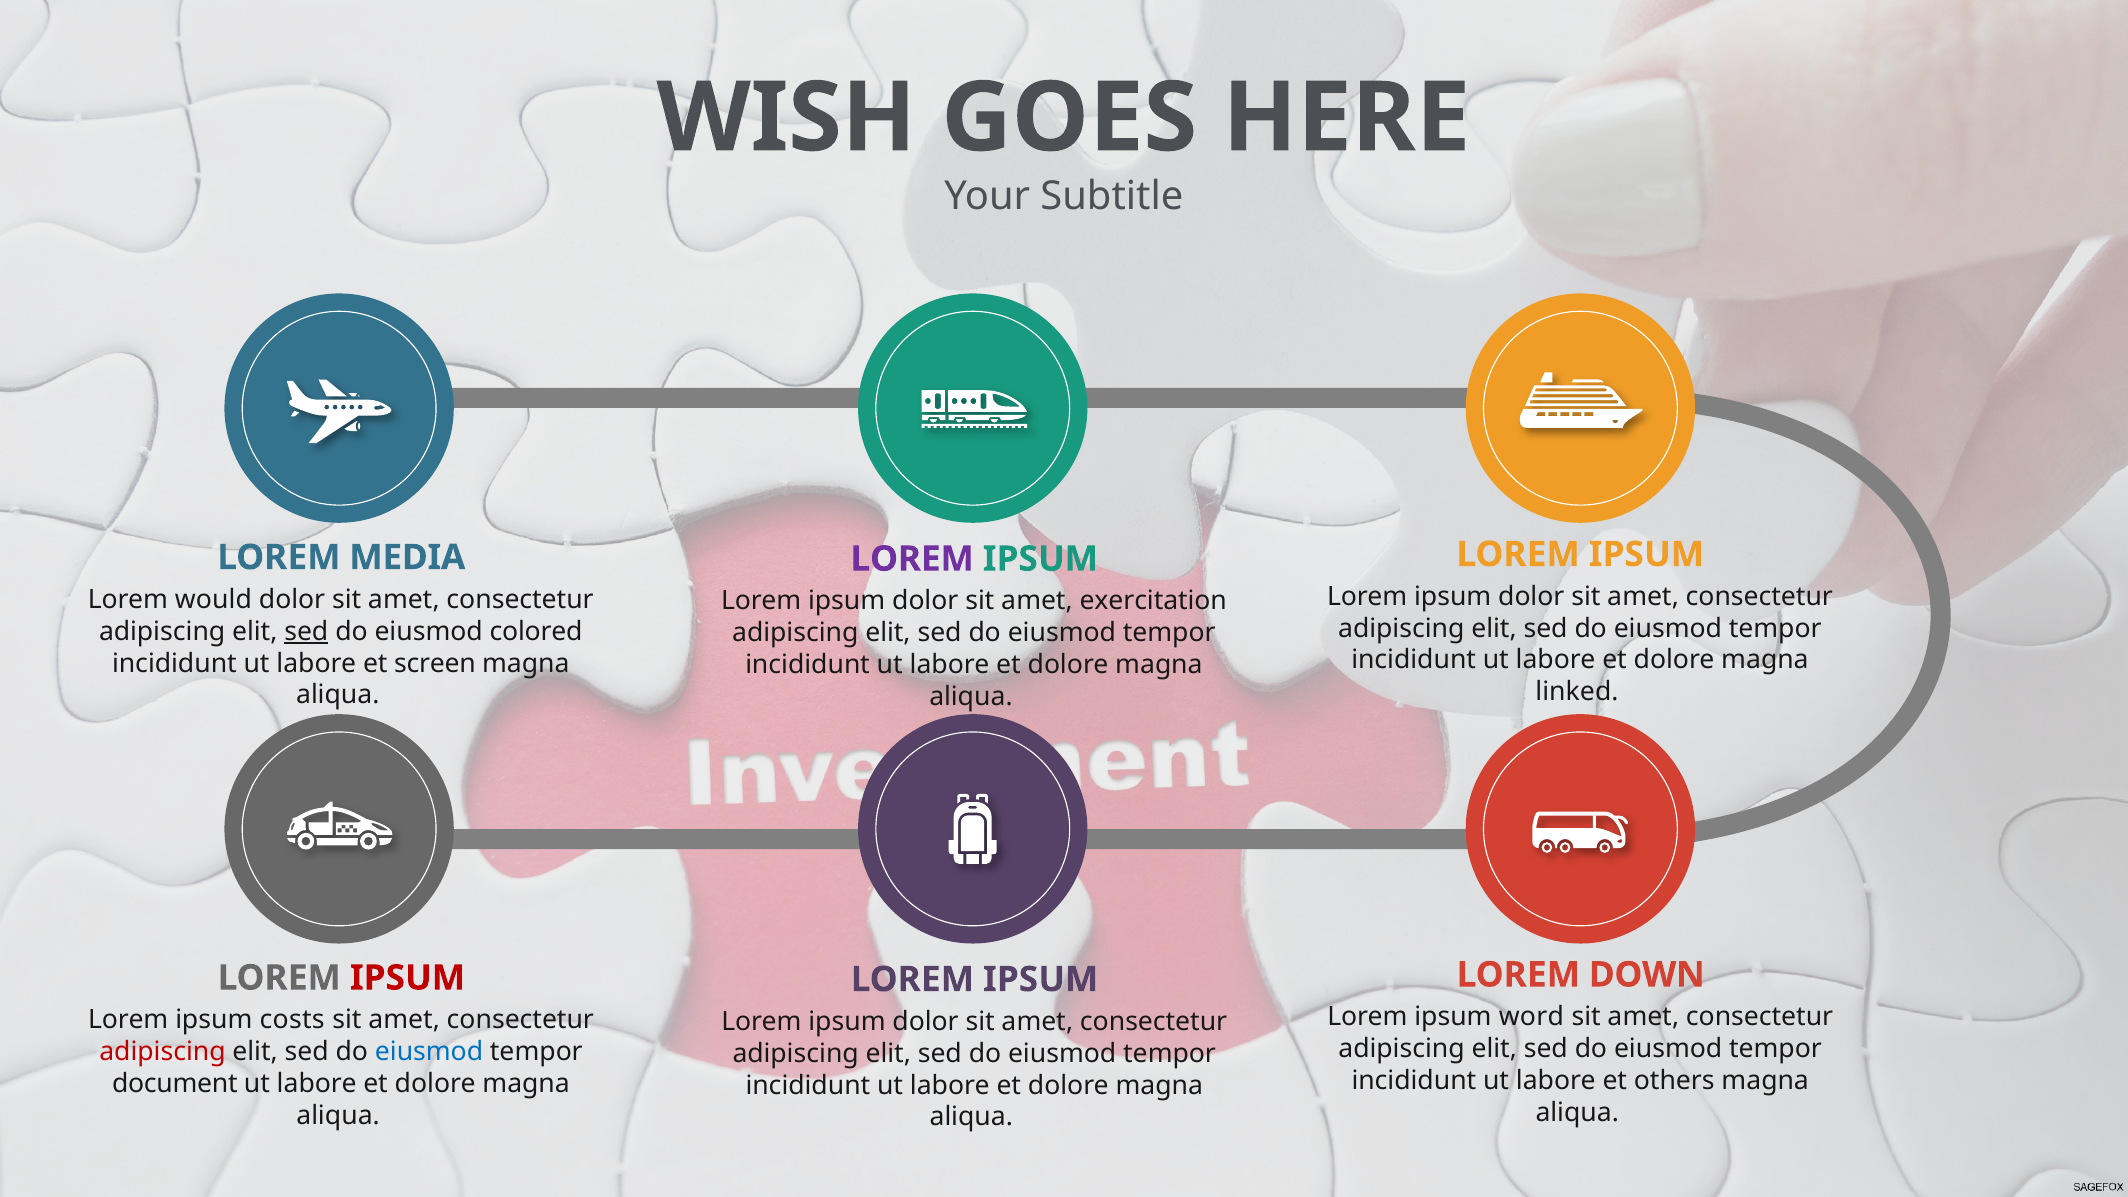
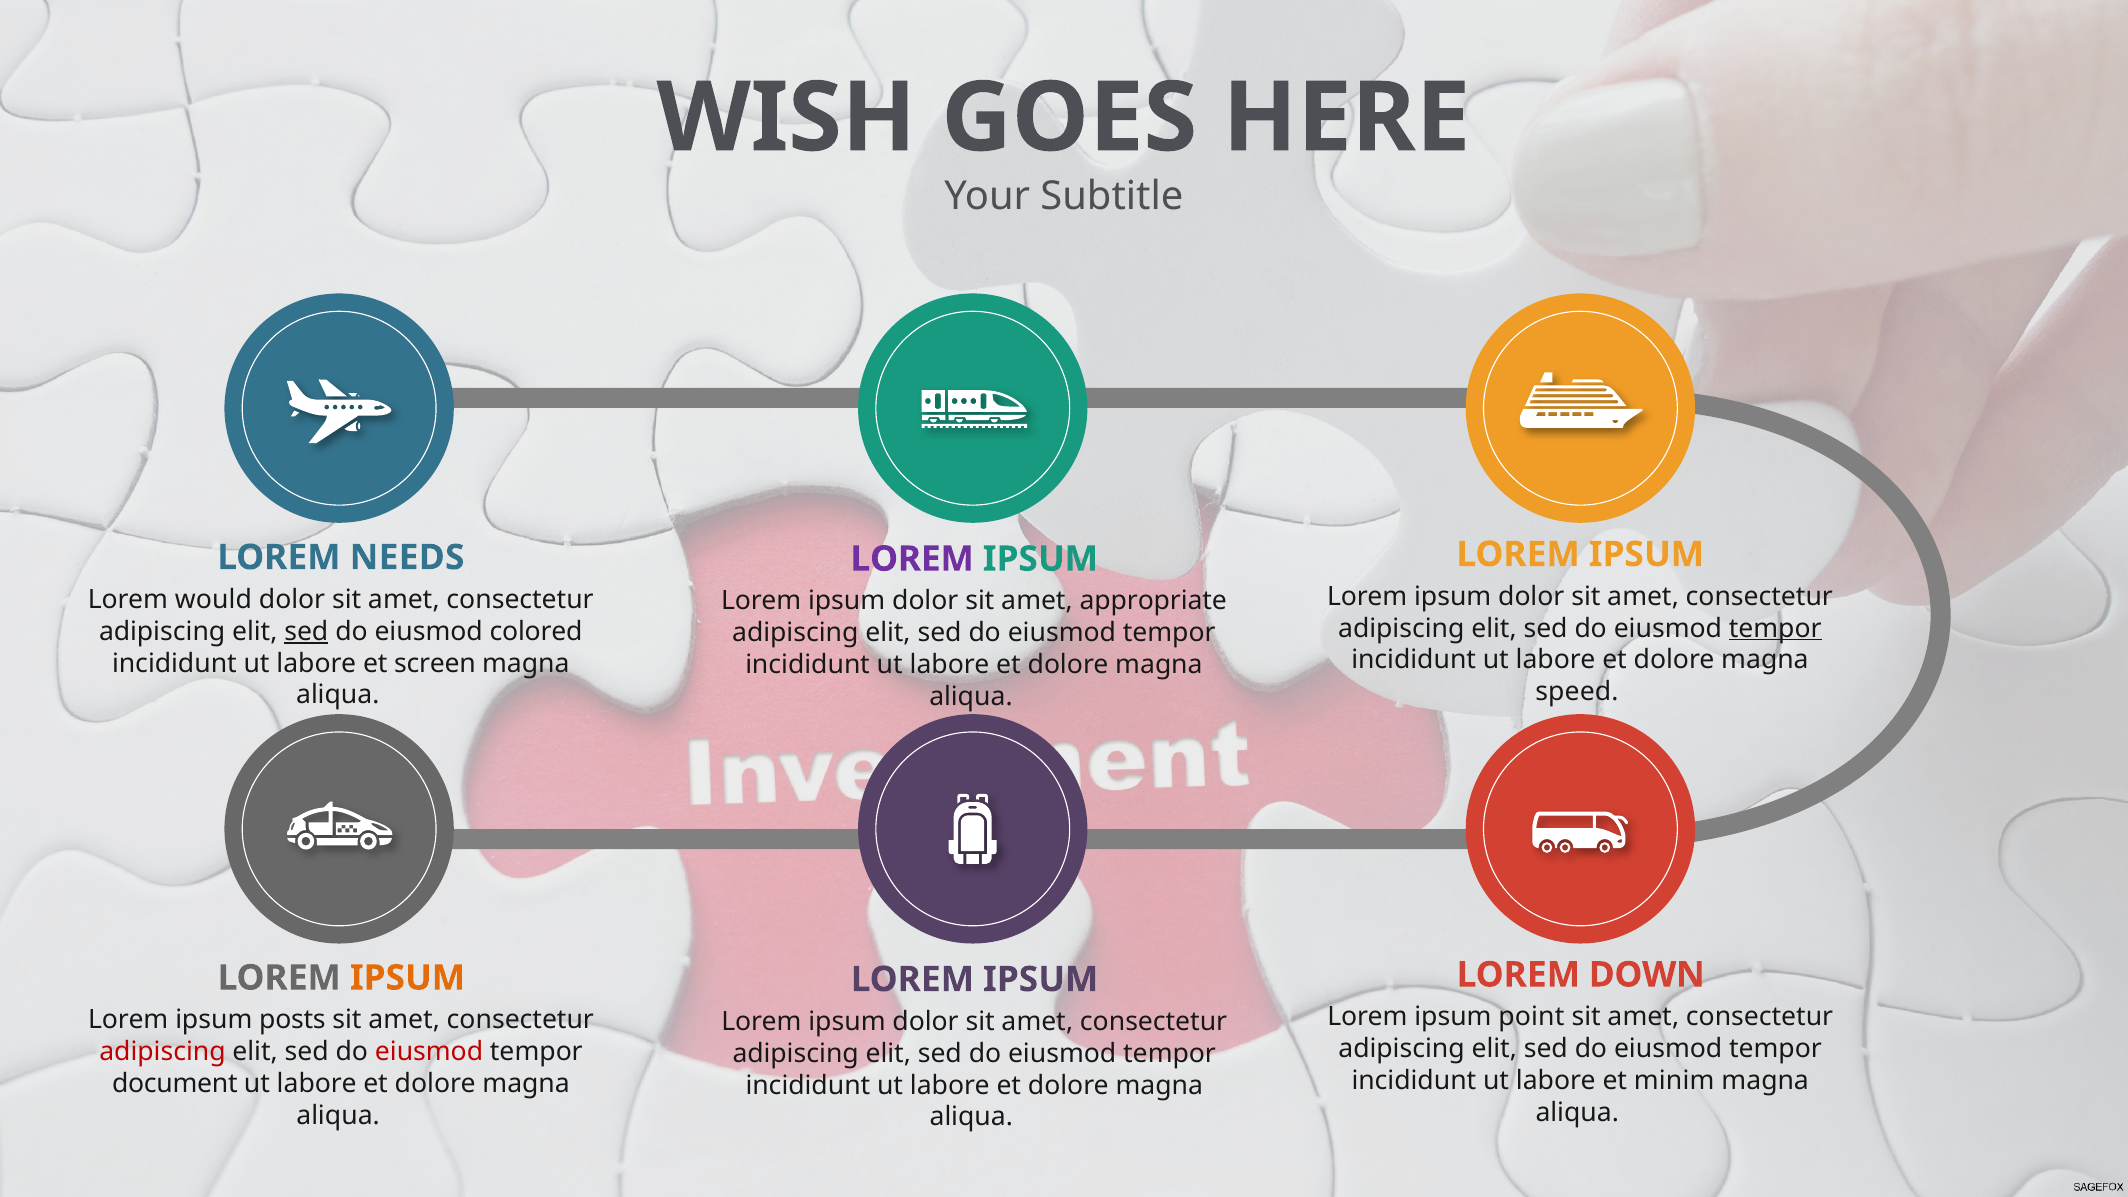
MEDIA: MEDIA -> NEEDS
exercitation: exercitation -> appropriate
tempor at (1775, 628) underline: none -> present
linked: linked -> speed
IPSUM at (408, 978) colour: red -> orange
word: word -> point
costs: costs -> posts
eiusmod at (429, 1052) colour: blue -> red
others: others -> minim
